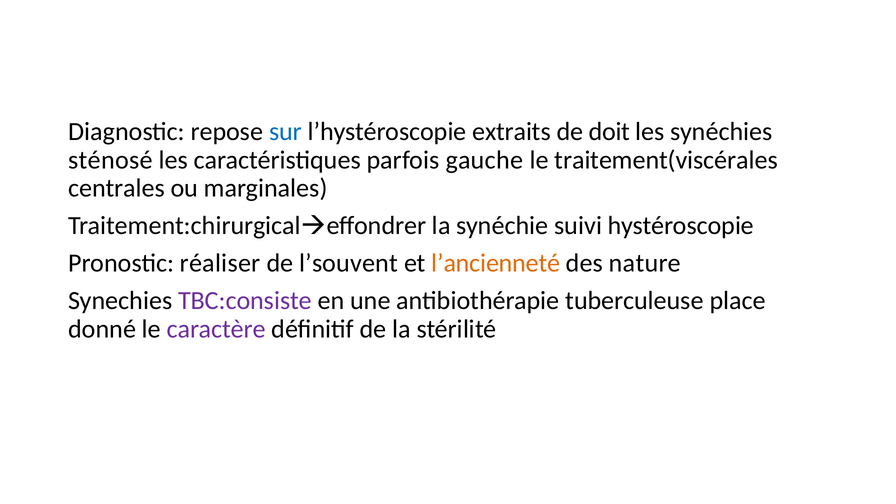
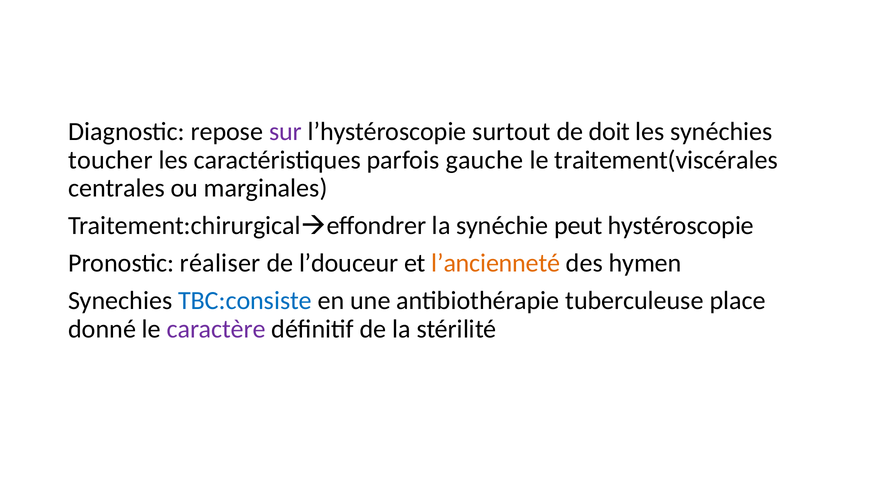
sur colour: blue -> purple
extraits: extraits -> surtout
sténosé: sténosé -> toucher
suivi: suivi -> peut
l’souvent: l’souvent -> l’douceur
nature: nature -> hymen
TBC:consiste colour: purple -> blue
